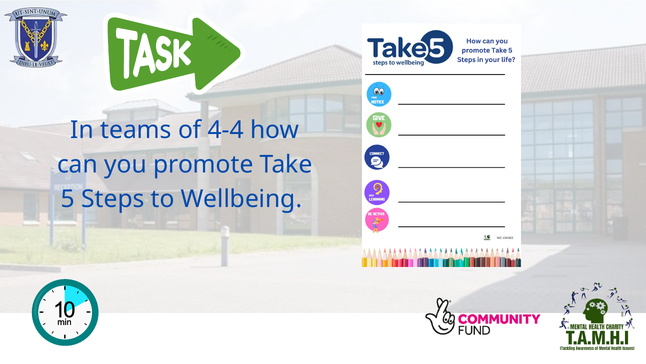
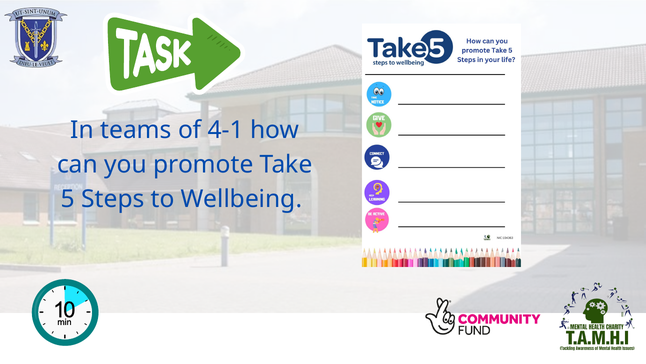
4-4: 4-4 -> 4-1
